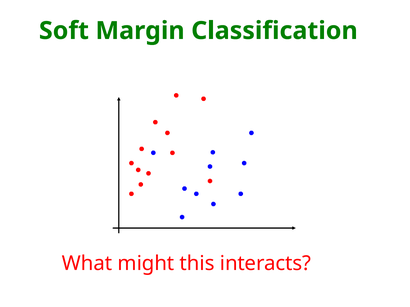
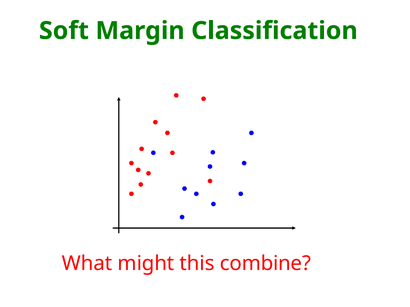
interacts: interacts -> combine
